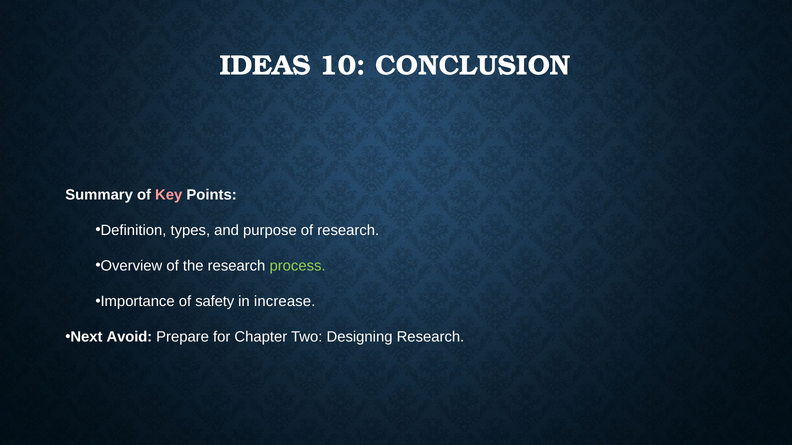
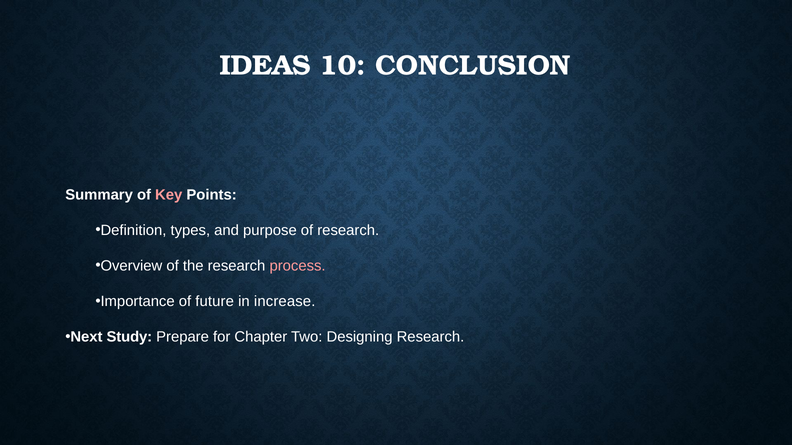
process colour: light green -> pink
safety: safety -> future
Avoid: Avoid -> Study
